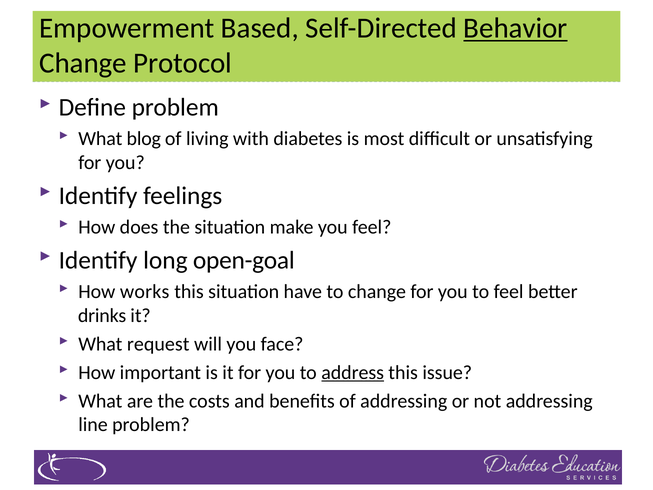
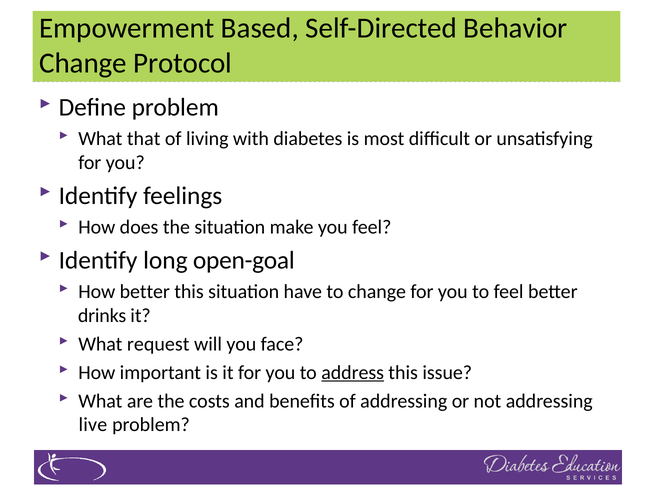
Behavior underline: present -> none
blog: blog -> that
How works: works -> better
line: line -> live
